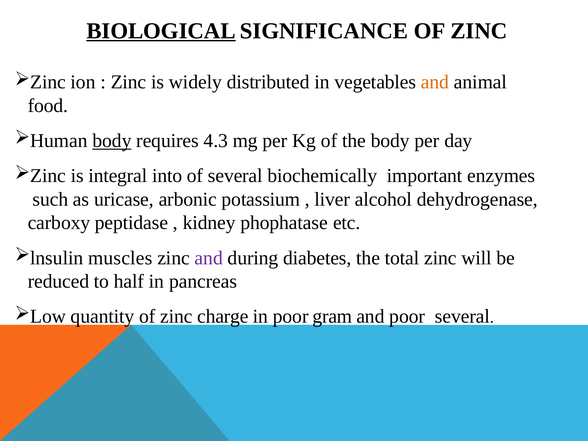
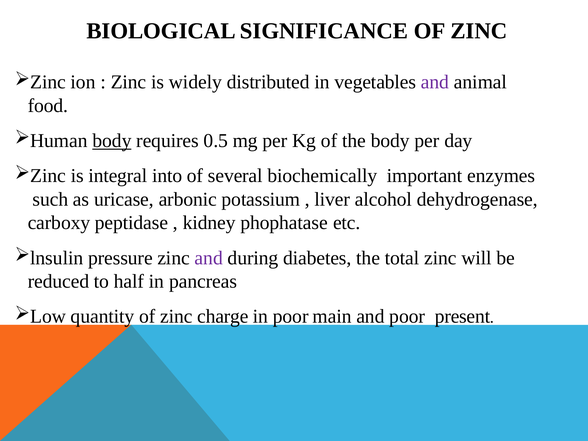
BIOLOGICAL underline: present -> none
and at (435, 82) colour: orange -> purple
4.3: 4.3 -> 0.5
muscles: muscles -> pressure
gram: gram -> main
poor several: several -> present
